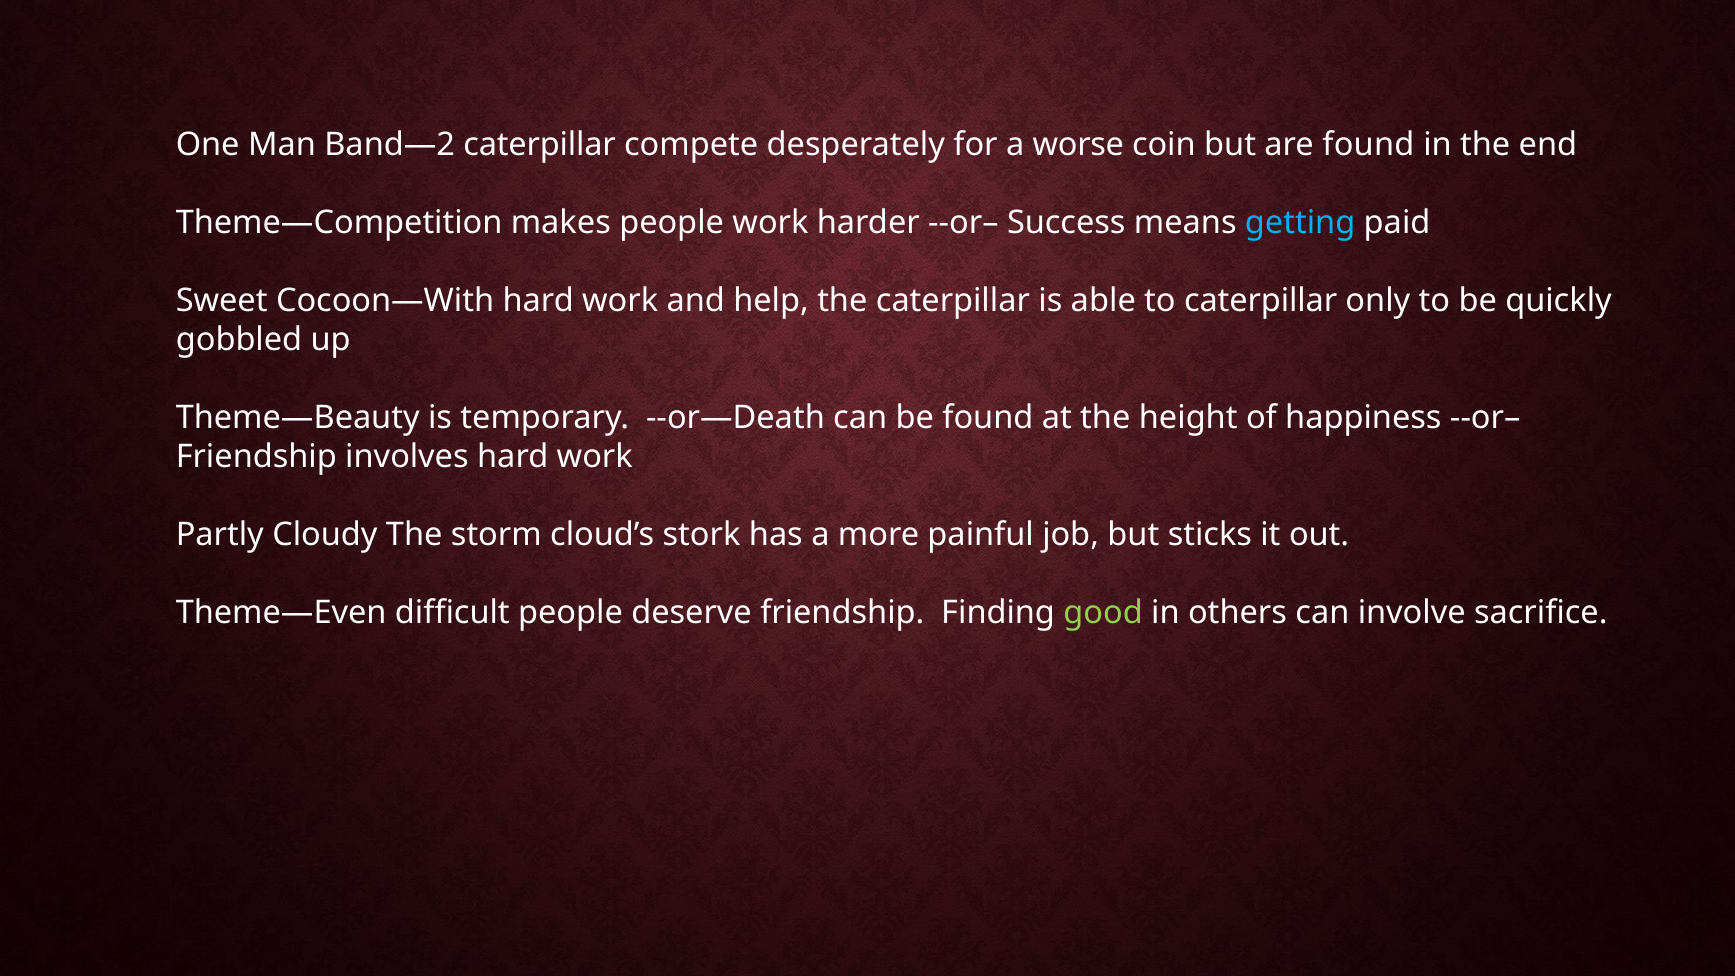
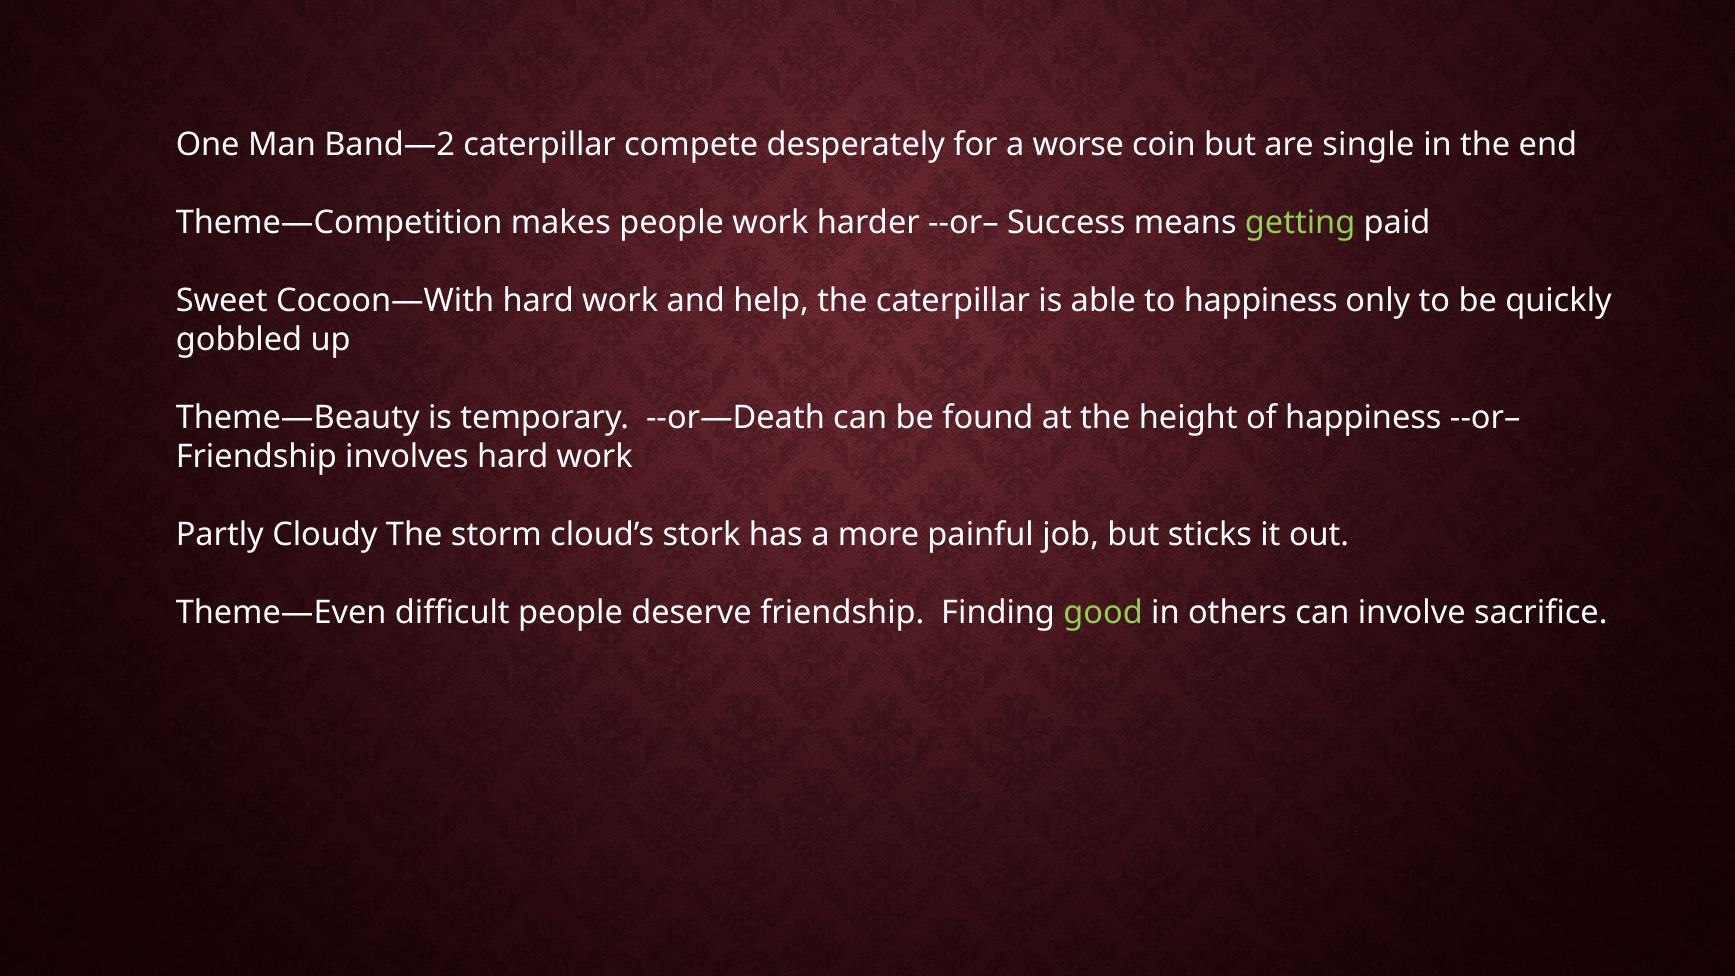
are found: found -> single
getting colour: light blue -> light green
to caterpillar: caterpillar -> happiness
